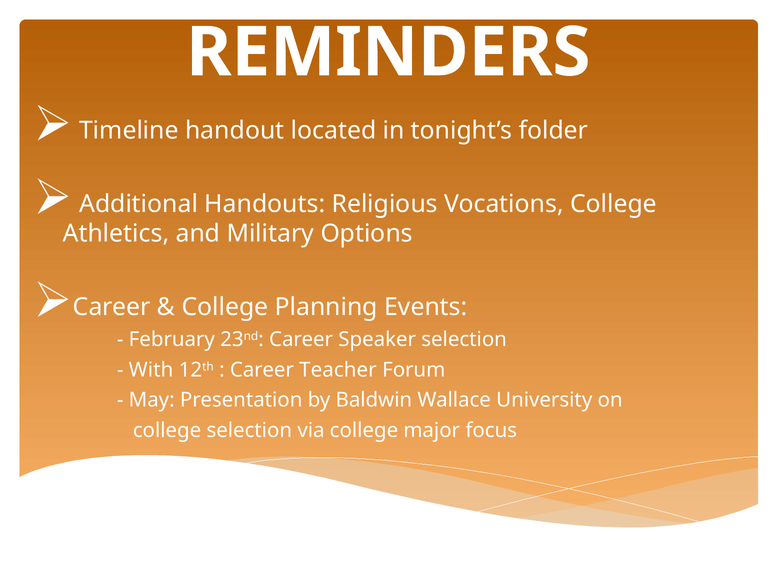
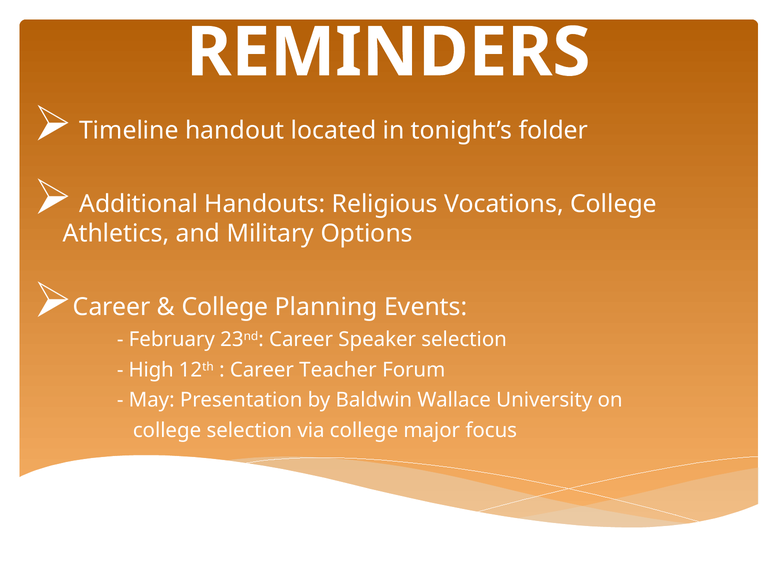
With: With -> High
